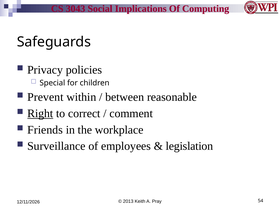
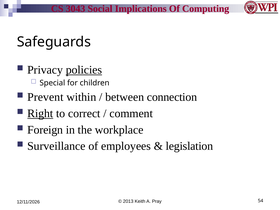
policies underline: none -> present
reasonable: reasonable -> connection
Friends: Friends -> Foreign
